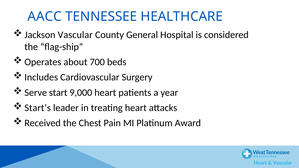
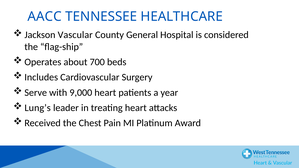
start: start -> with
Start’s: Start’s -> Lung’s
